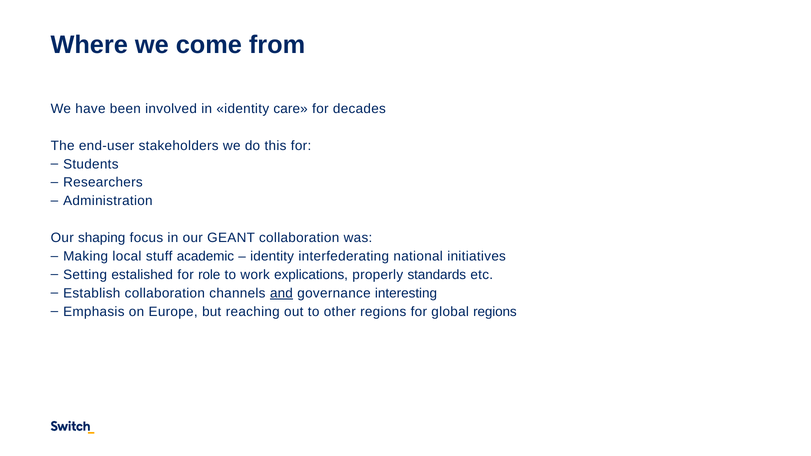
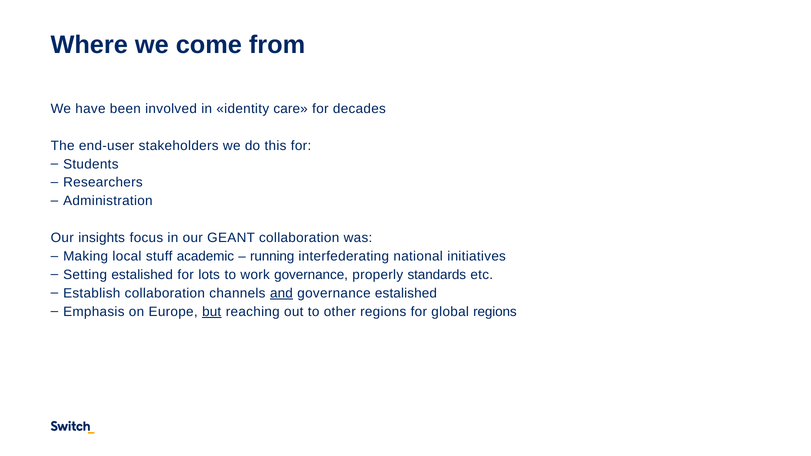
shaping: shaping -> insights
identity at (272, 256): identity -> running
role: role -> lots
work explications: explications -> governance
governance interesting: interesting -> estalished
but underline: none -> present
